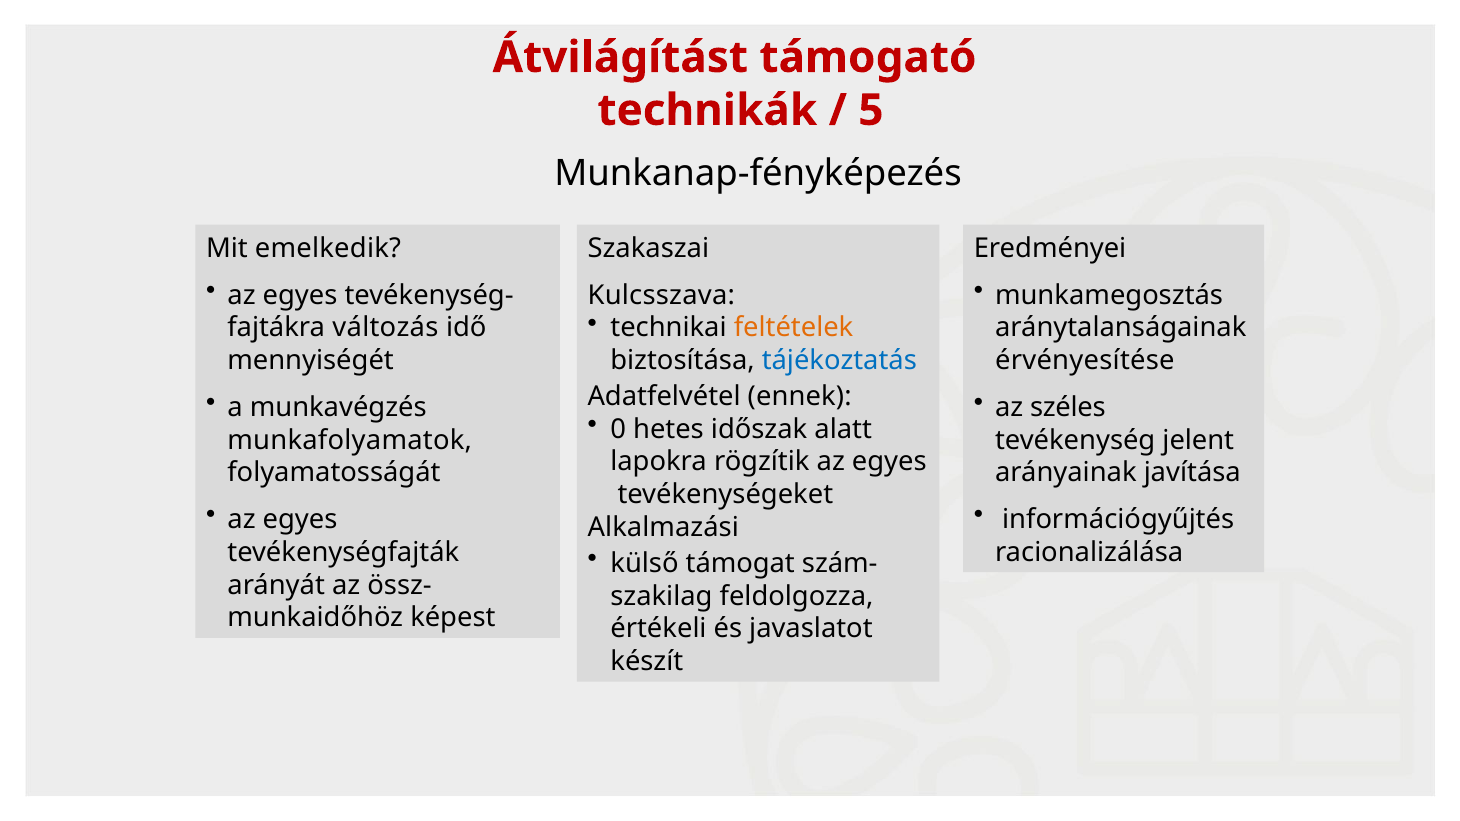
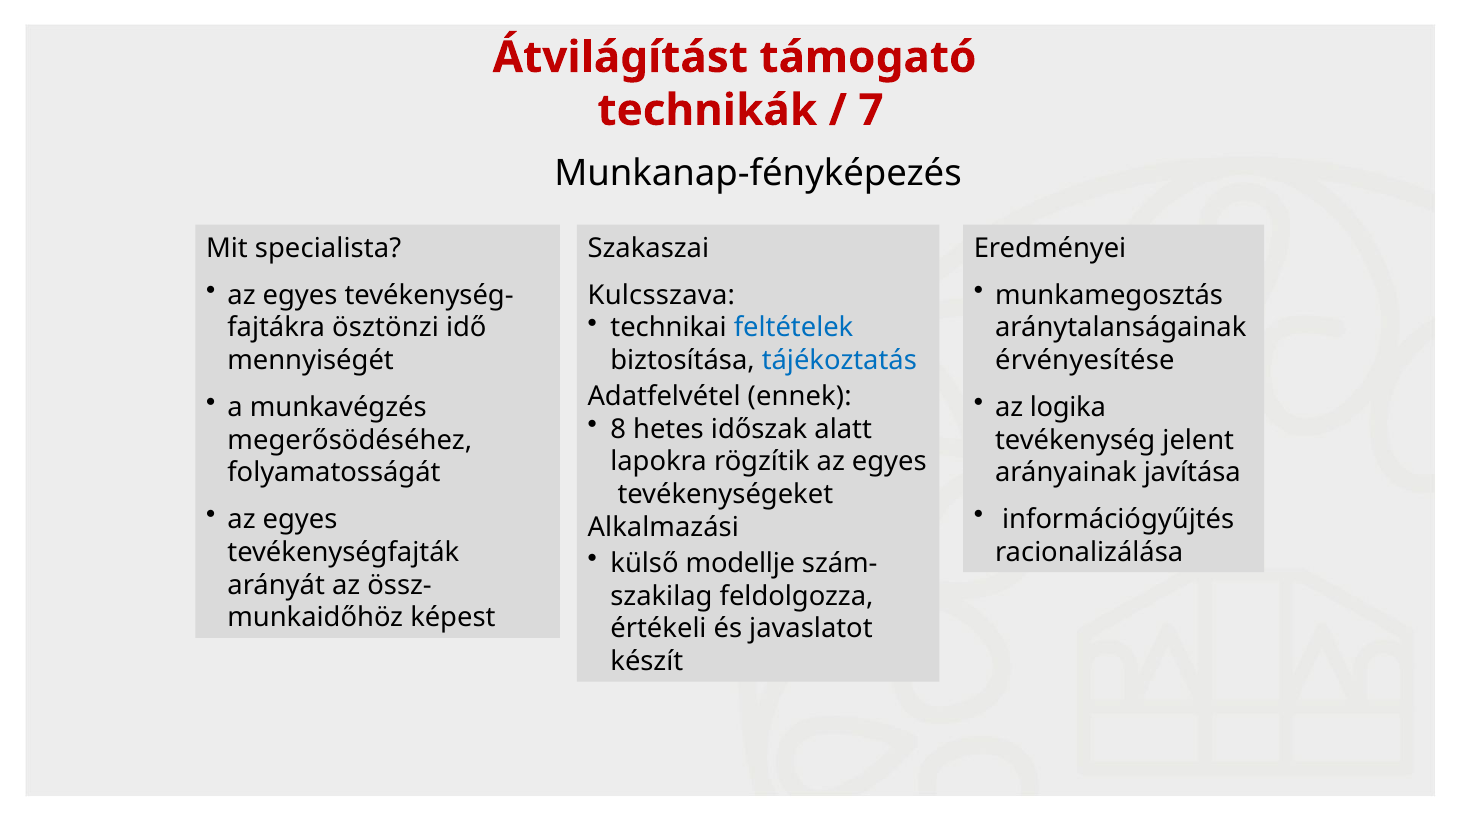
5: 5 -> 7
emelkedik: emelkedik -> specialista
feltételek colour: orange -> blue
változás: változás -> ösztönzi
széles: széles -> logika
0: 0 -> 8
munkafolyamatok: munkafolyamatok -> megerősödéséhez
támogat: támogat -> modellje
